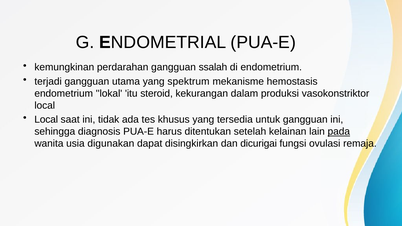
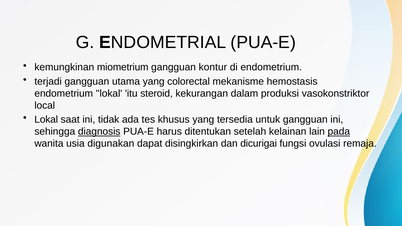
perdarahan: perdarahan -> miometrium
ssalah: ssalah -> kontur
spektrum: spektrum -> colorectal
Local at (46, 120): Local -> Lokal
diagnosis underline: none -> present
